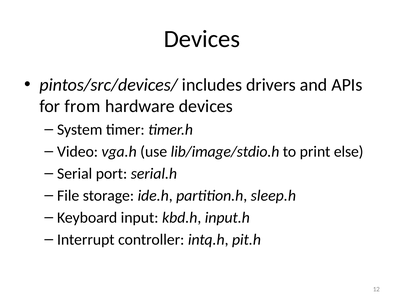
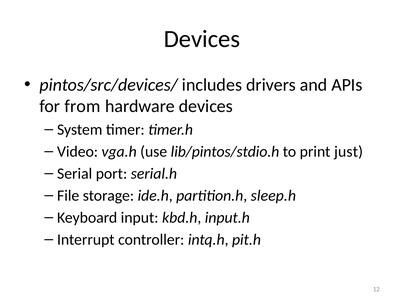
lib/image/stdio.h: lib/image/stdio.h -> lib/pintos/stdio.h
else: else -> just
